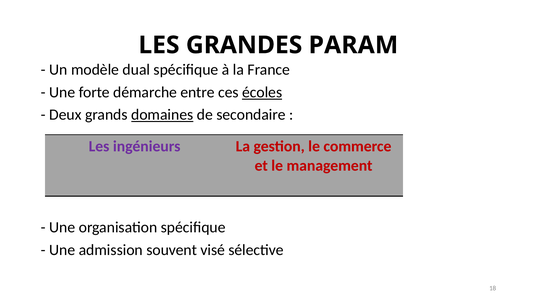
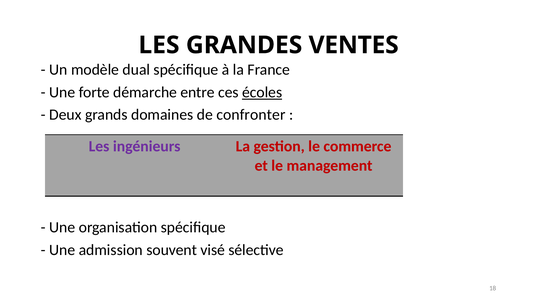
PARAM: PARAM -> VENTES
domaines underline: present -> none
secondaire: secondaire -> confronter
